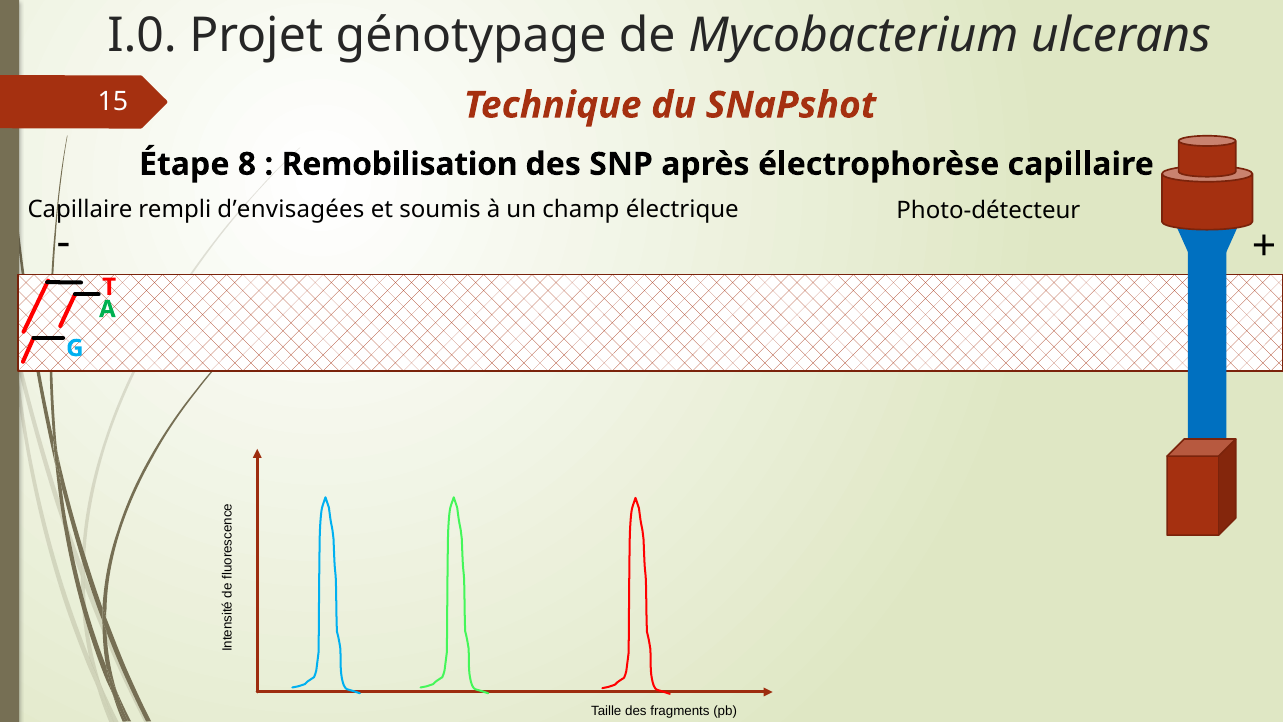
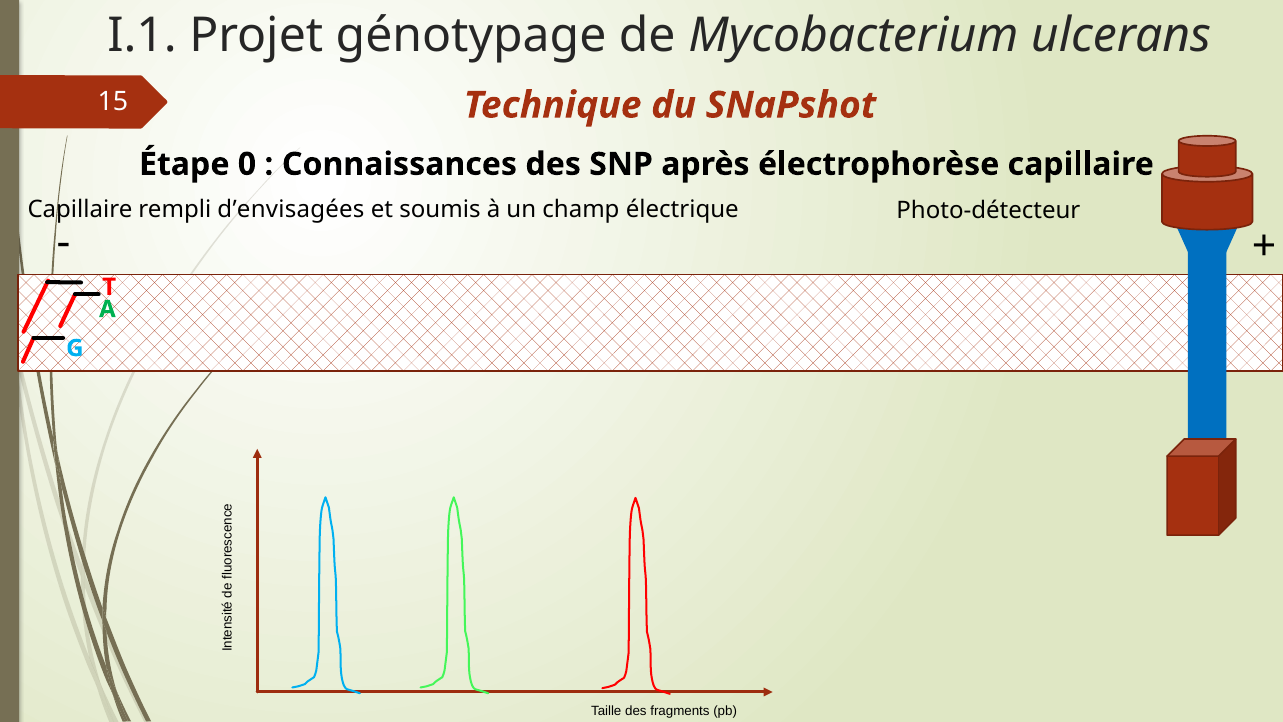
I.0: I.0 -> I.1
8: 8 -> 0
Remobilisation: Remobilisation -> Connaissances
